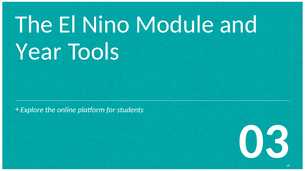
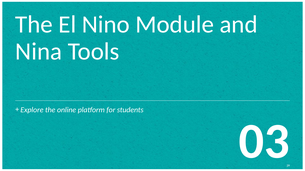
Year: Year -> Nina
